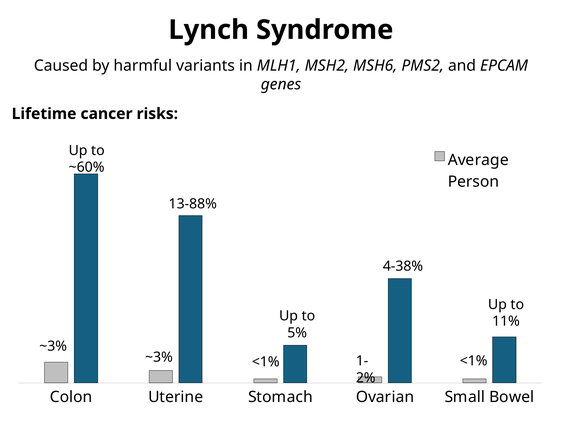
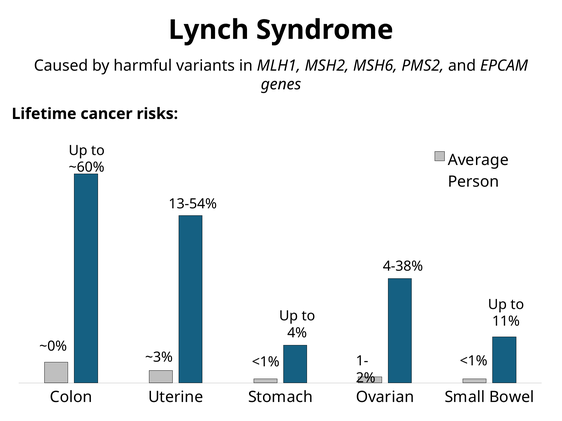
13-88%: 13-88% -> 13-54%
5%: 5% -> 4%
~3% at (53, 347): ~3% -> ~0%
